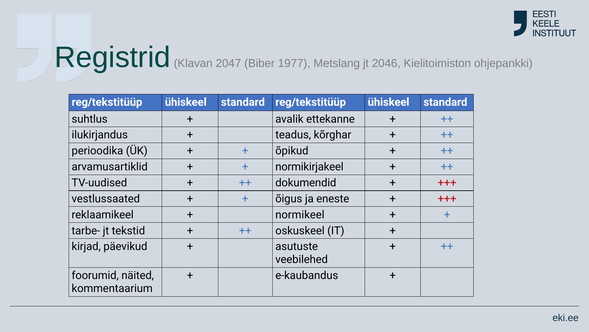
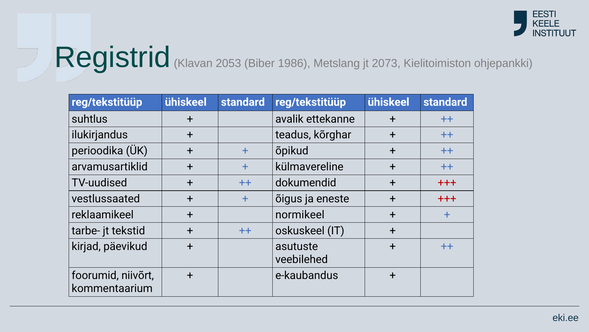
2047: 2047 -> 2053
1977: 1977 -> 1986
2046: 2046 -> 2073
normikirjakeel: normikirjakeel -> külmavereline
näited: näited -> niivõrt
